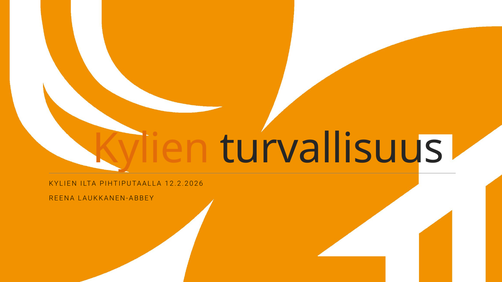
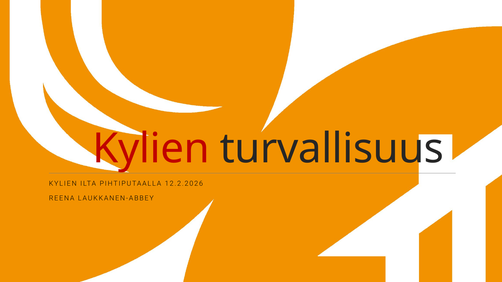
Kylien at (151, 149) colour: orange -> red
